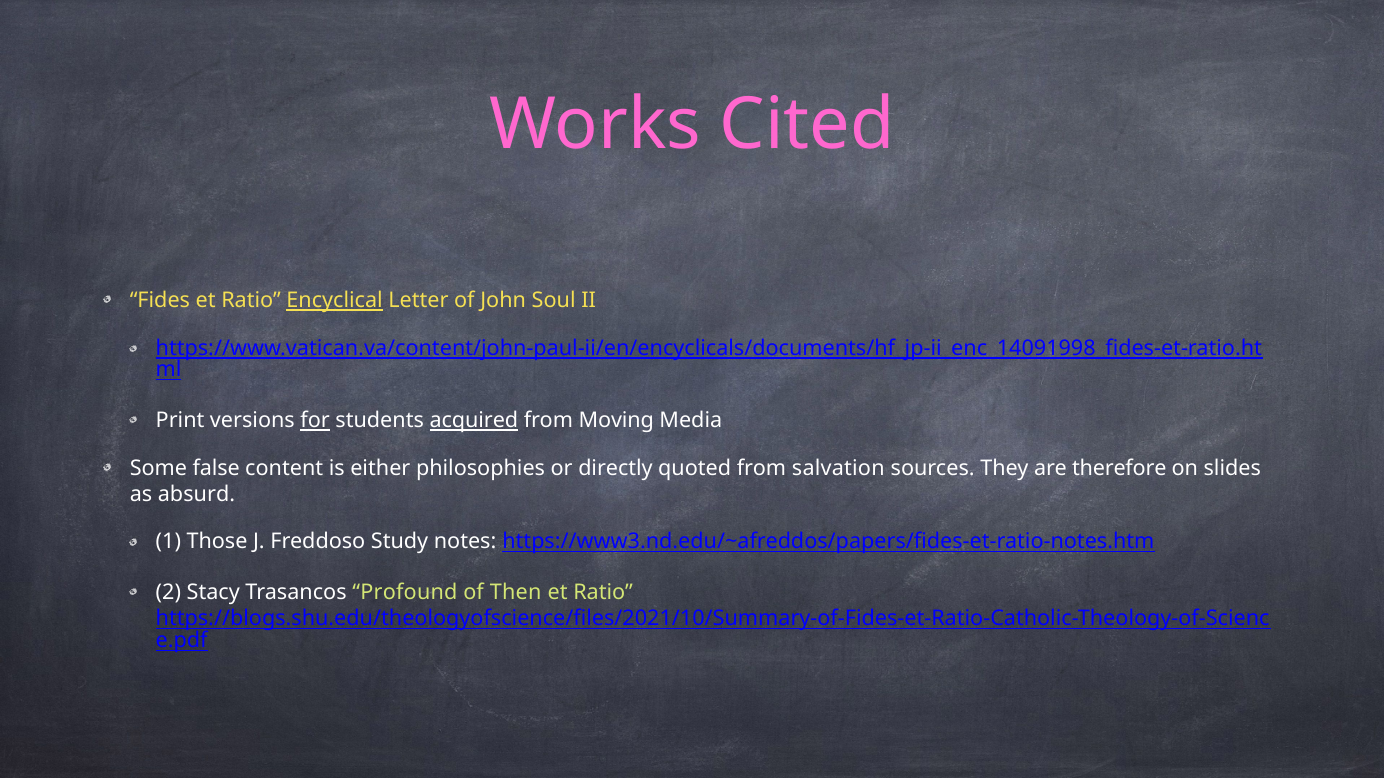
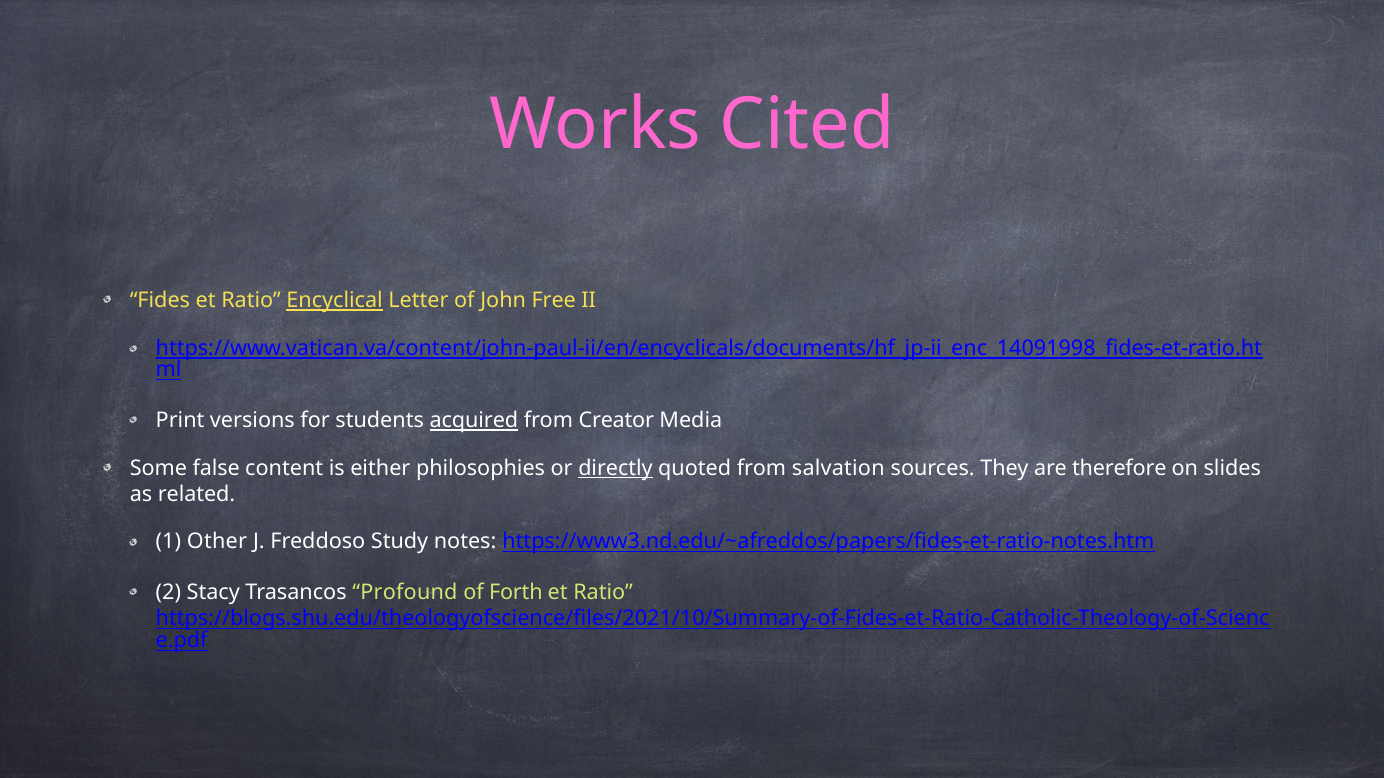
Soul: Soul -> Free
for underline: present -> none
Moving: Moving -> Creator
directly underline: none -> present
absurd: absurd -> related
Those: Those -> Other
Then: Then -> Forth
